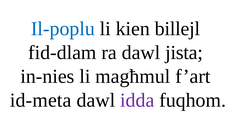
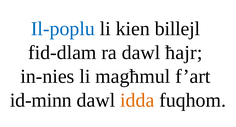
jista: jista -> ħajr
id-meta: id-meta -> id-minn
idda colour: purple -> orange
